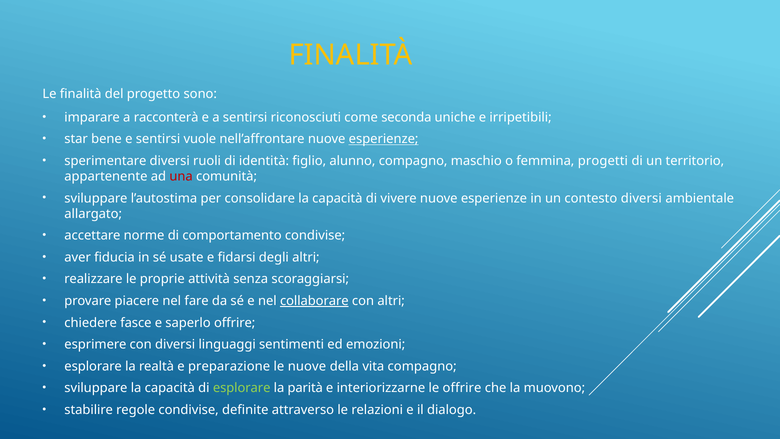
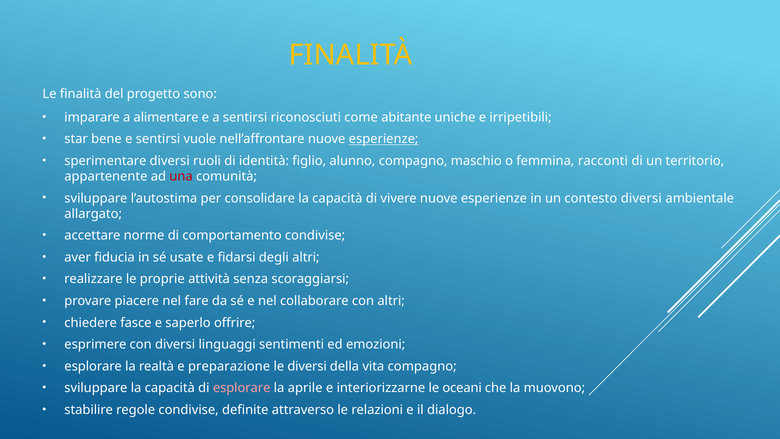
racconterà: racconterà -> alimentare
seconda: seconda -> abitante
progetti: progetti -> racconti
collaborare underline: present -> none
le nuove: nuove -> diversi
esplorare at (242, 388) colour: light green -> pink
parità: parità -> aprile
le offrire: offrire -> oceani
